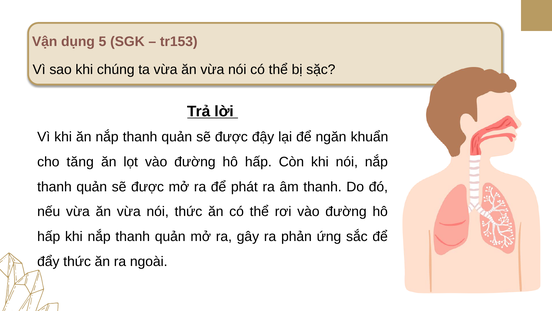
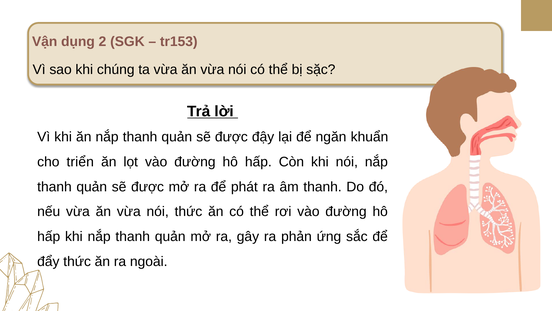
5: 5 -> 2
tăng: tăng -> triển
